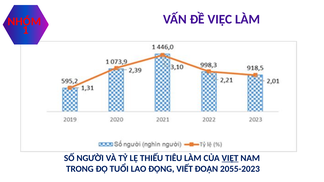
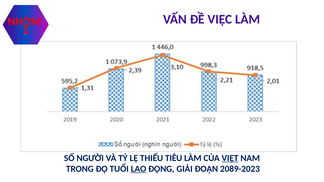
LAO underline: none -> present
VIẾT: VIẾT -> GIẢI
2055-2023: 2055-2023 -> 2089-2023
